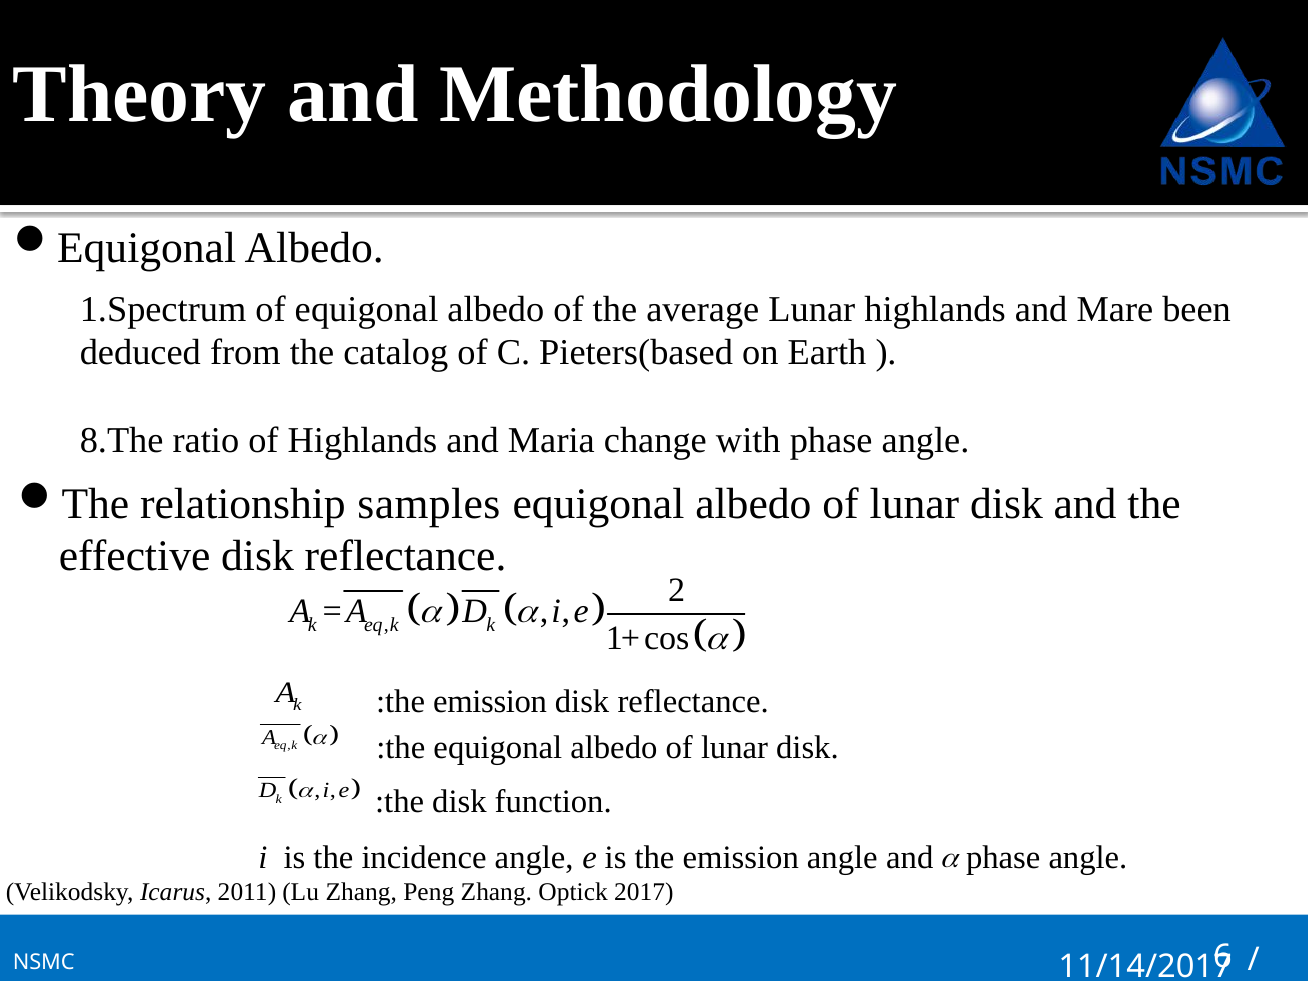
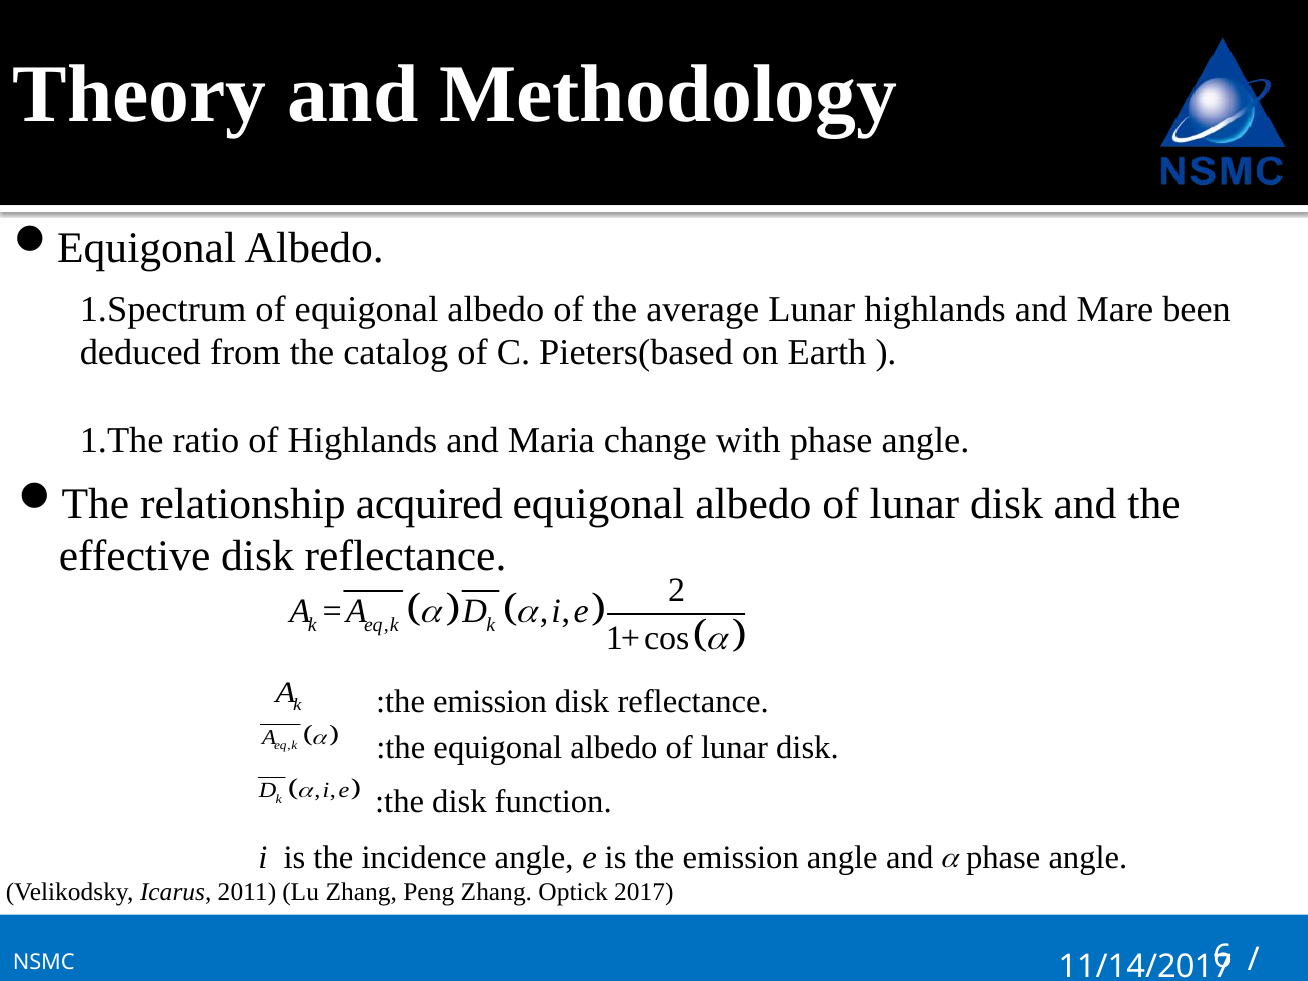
8.The: 8.The -> 1.The
samples: samples -> acquired
